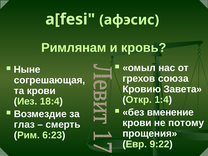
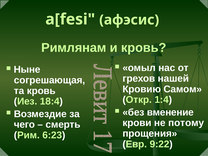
союза: союза -> нашей
Завета: Завета -> Самом
та крови: крови -> кровь
глаз: глаз -> чего
